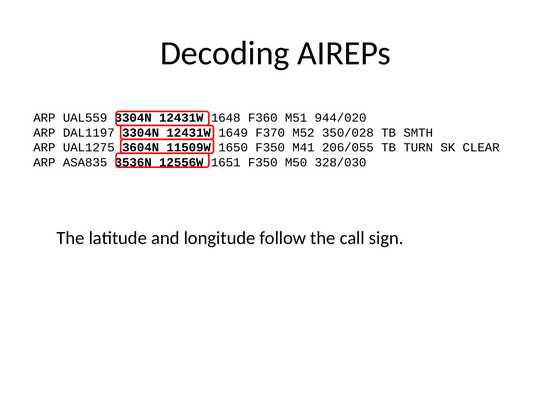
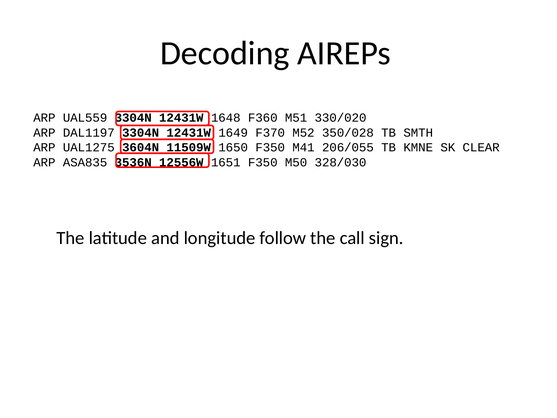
944/020: 944/020 -> 330/020
TURN: TURN -> KMNE
